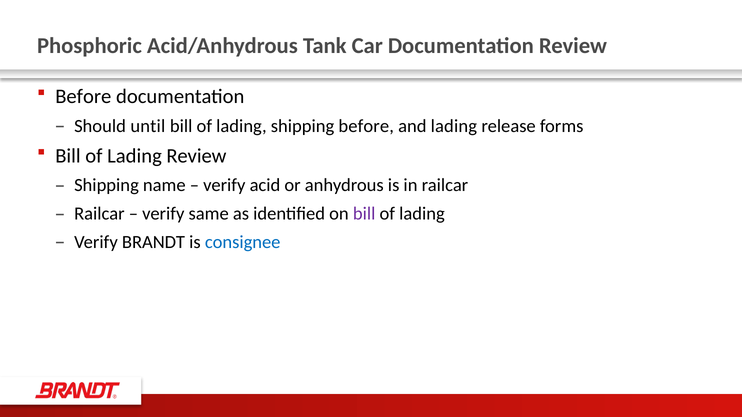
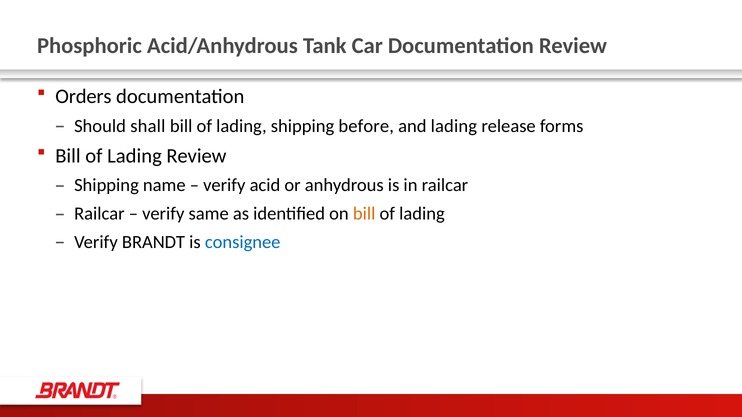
Before at (83, 96): Before -> Orders
until: until -> shall
bill at (364, 214) colour: purple -> orange
